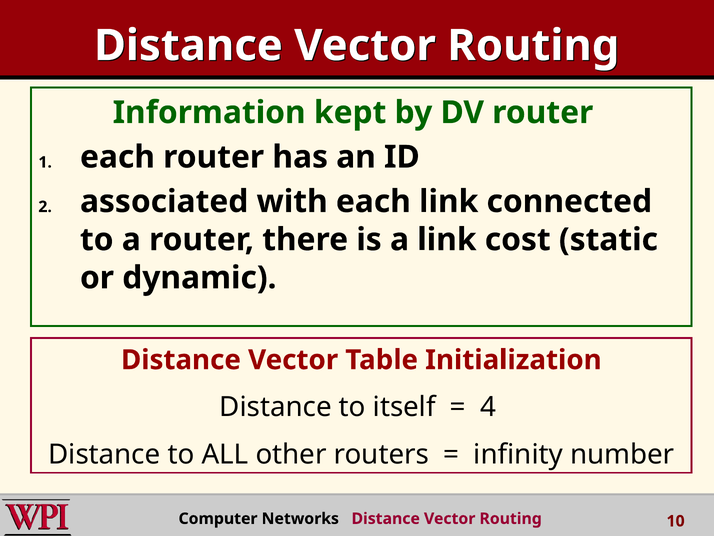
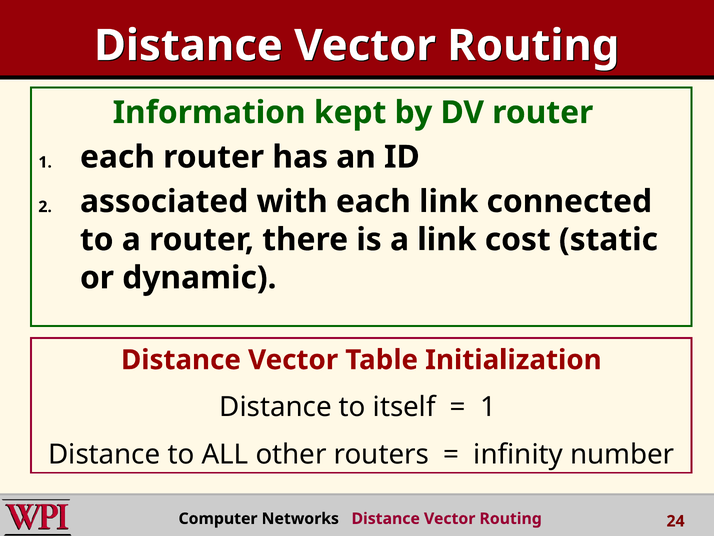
4 at (488, 407): 4 -> 1
10: 10 -> 24
